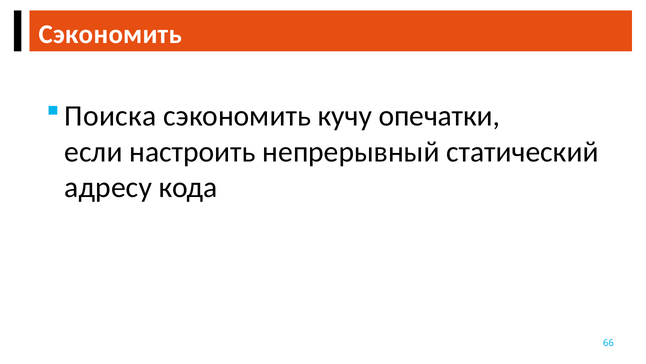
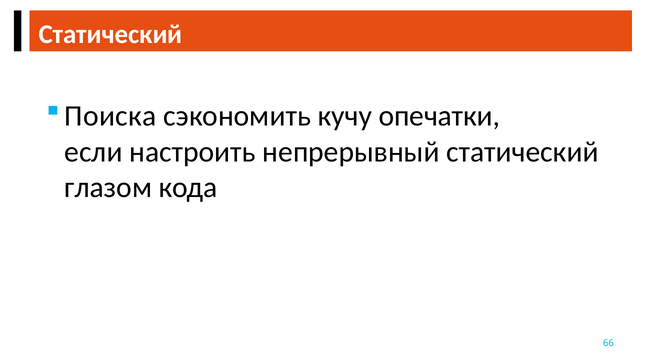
Сэкономить at (110, 34): Сэкономить -> Статический
адресу: адресу -> глазом
